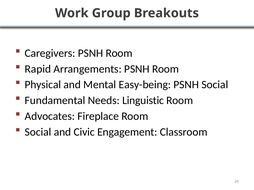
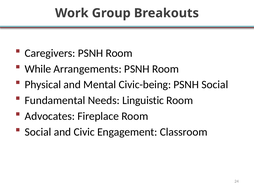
Rapid: Rapid -> While
Easy-being: Easy-being -> Civic-being
